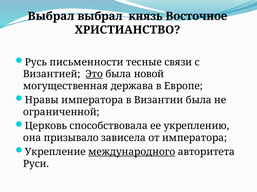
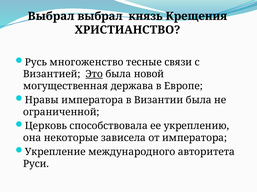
Восточное: Восточное -> Крещения
письменности: письменности -> многоженство
призывало: призывало -> некоторые
международного underline: present -> none
